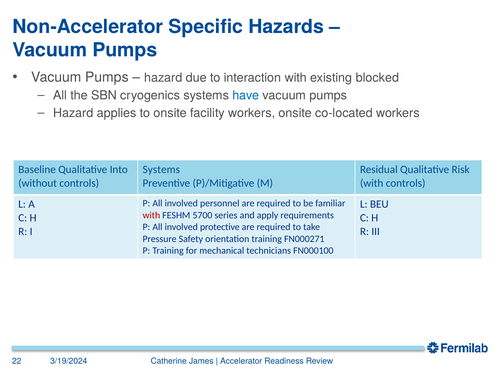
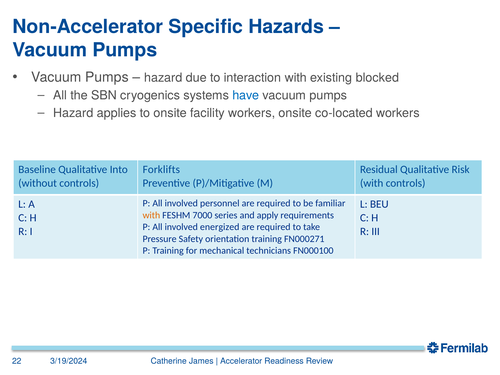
Systems at (161, 170): Systems -> Forklifts
with at (151, 215) colour: red -> orange
5700: 5700 -> 7000
protective: protective -> energized
